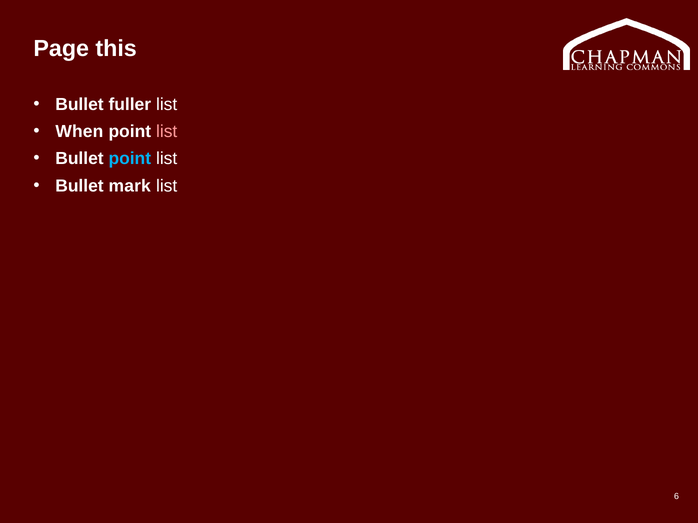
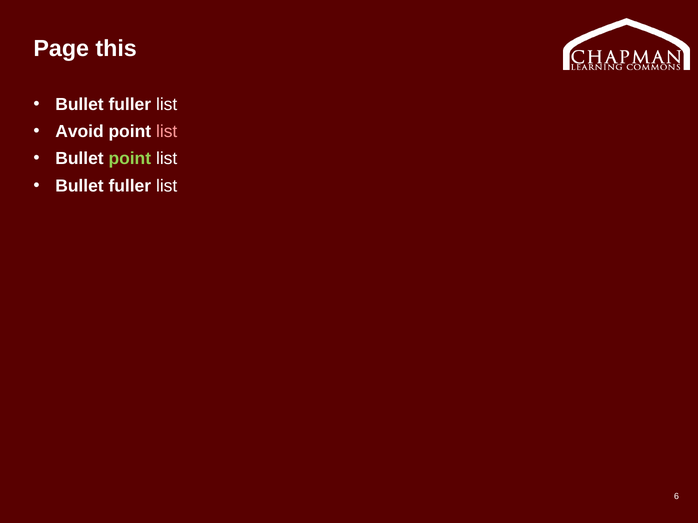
When: When -> Avoid
point at (130, 159) colour: light blue -> light green
mark at (130, 186): mark -> fuller
